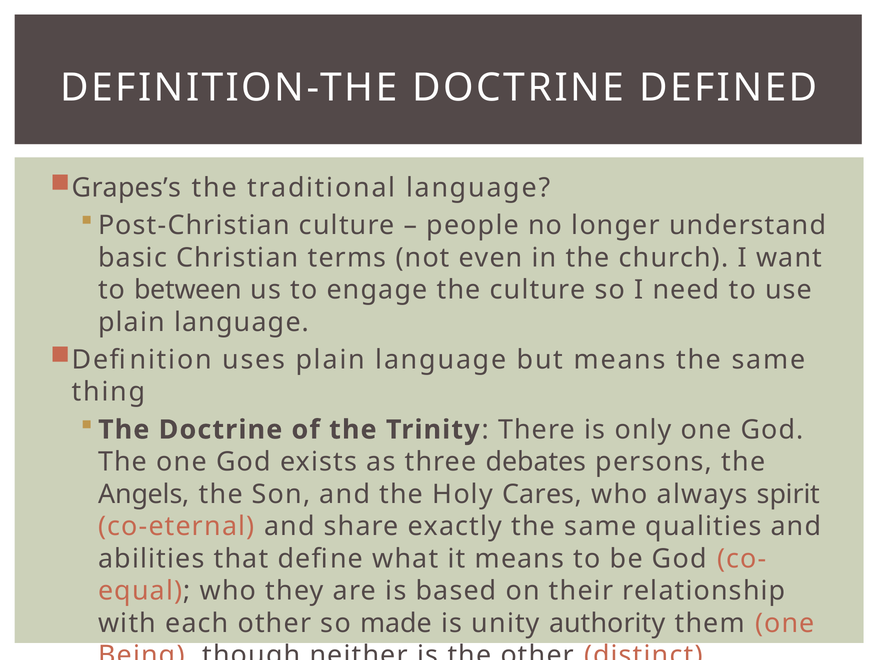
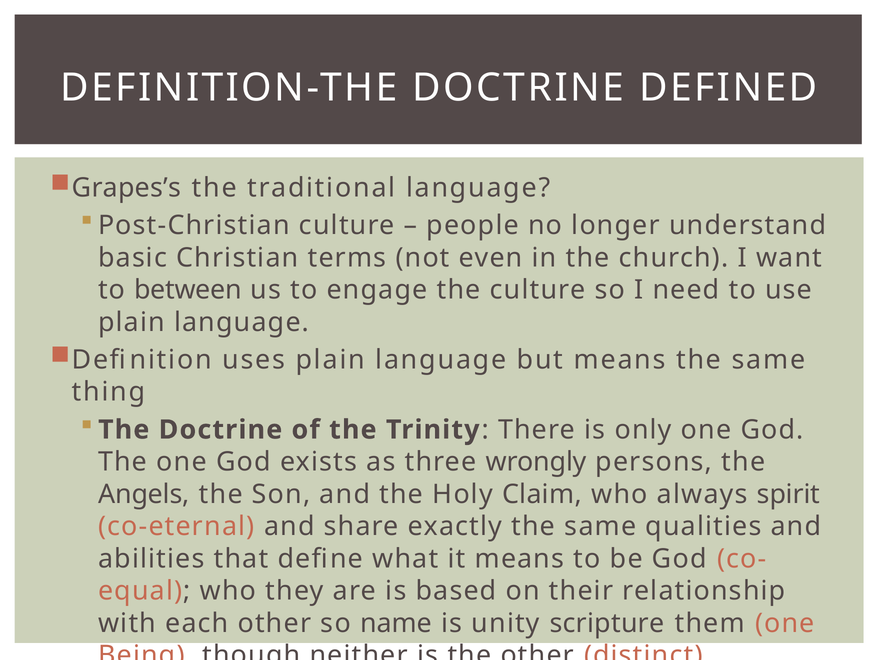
debates: debates -> wrongly
Cares: Cares -> Claim
made: made -> name
authority: authority -> scripture
